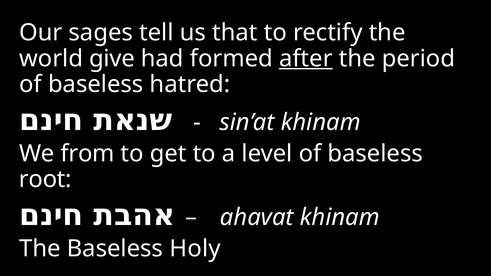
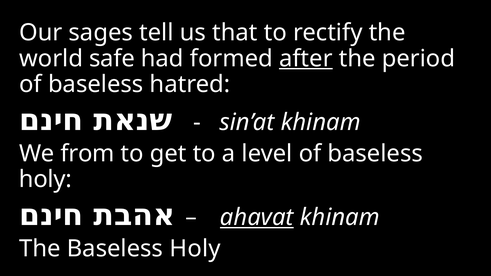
give: give -> safe
root at (45, 179): root -> holy
ahavat underline: none -> present
